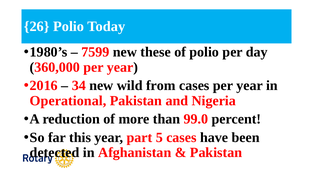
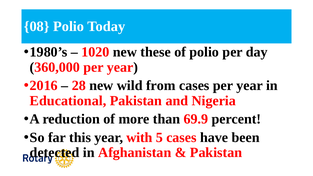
26: 26 -> 08
7599: 7599 -> 1020
34: 34 -> 28
Operational: Operational -> Educational
99.0: 99.0 -> 69.9
part: part -> with
